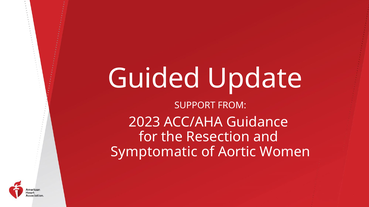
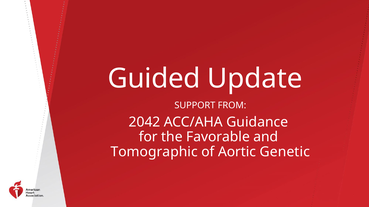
2023: 2023 -> 2042
Resection: Resection -> Favorable
Symptomatic: Symptomatic -> Tomographic
Women: Women -> Genetic
